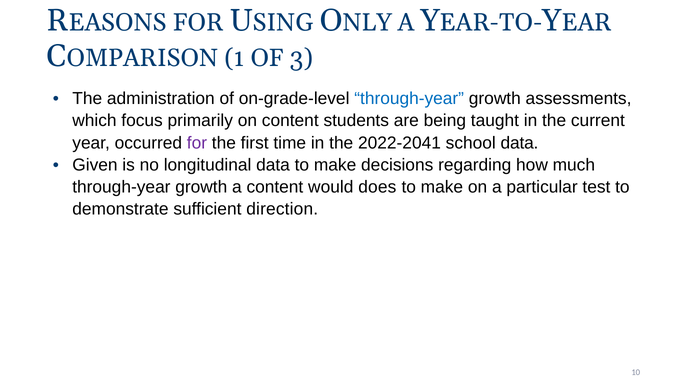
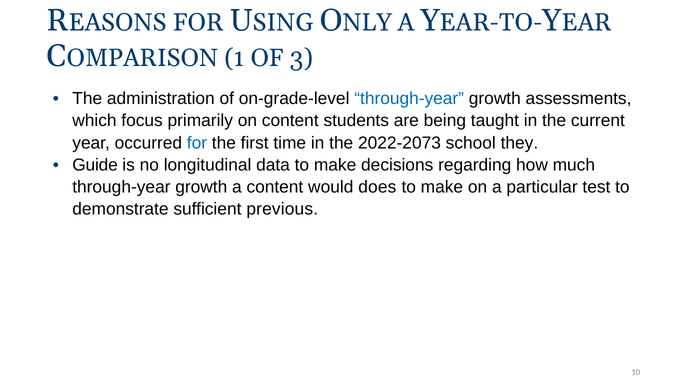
for at (197, 143) colour: purple -> blue
2022-2041: 2022-2041 -> 2022-2073
school data: data -> they
Given: Given -> Guide
direction: direction -> previous
